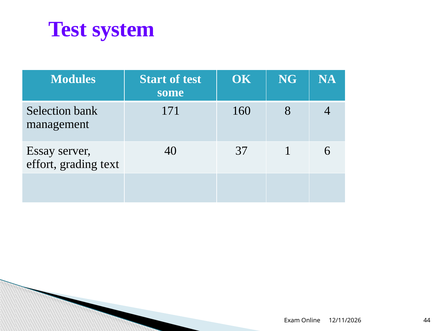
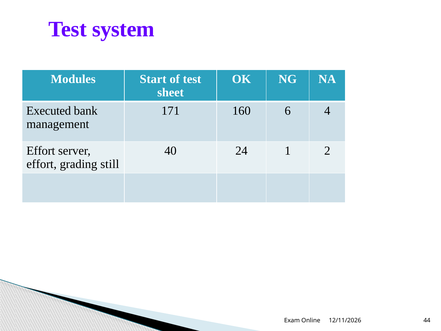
some: some -> sheet
Selection: Selection -> Executed
8: 8 -> 6
Essay at (41, 151): Essay -> Effort
37: 37 -> 24
6: 6 -> 2
text: text -> still
